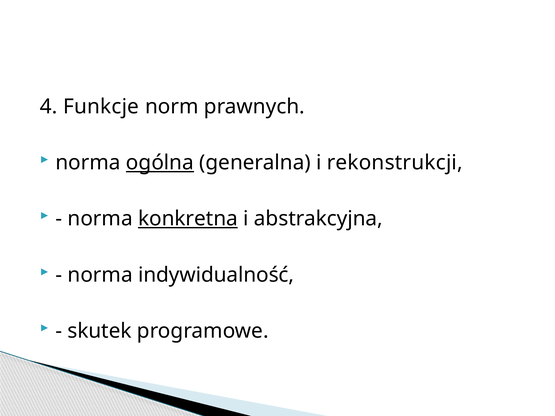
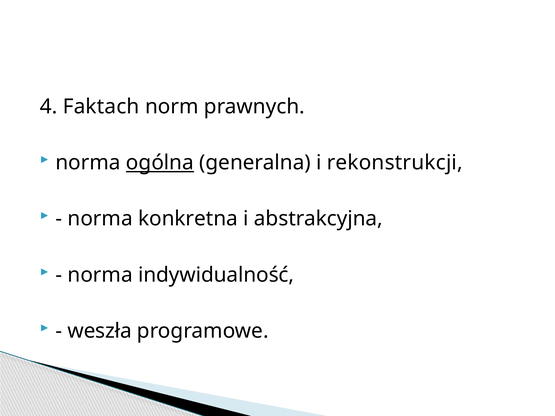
Funkcje: Funkcje -> Faktach
konkretna underline: present -> none
skutek: skutek -> weszła
